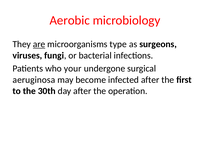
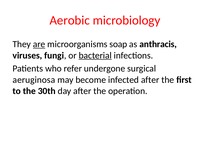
type: type -> soap
surgeons: surgeons -> anthracis
bacterial underline: none -> present
your: your -> refer
